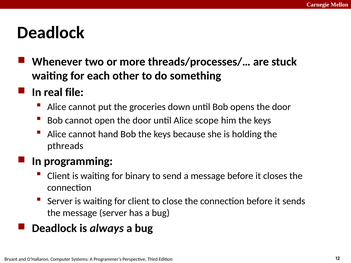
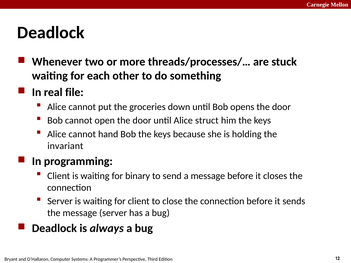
scope: scope -> struct
pthreads: pthreads -> invariant
